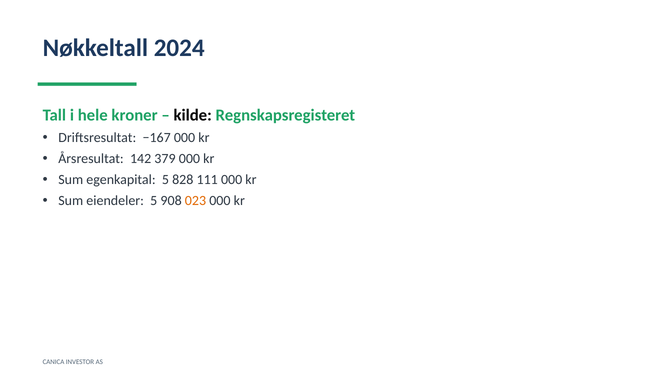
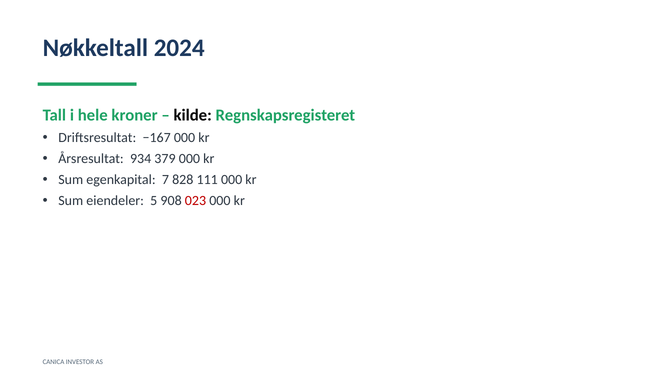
142: 142 -> 934
egenkapital 5: 5 -> 7
023 colour: orange -> red
